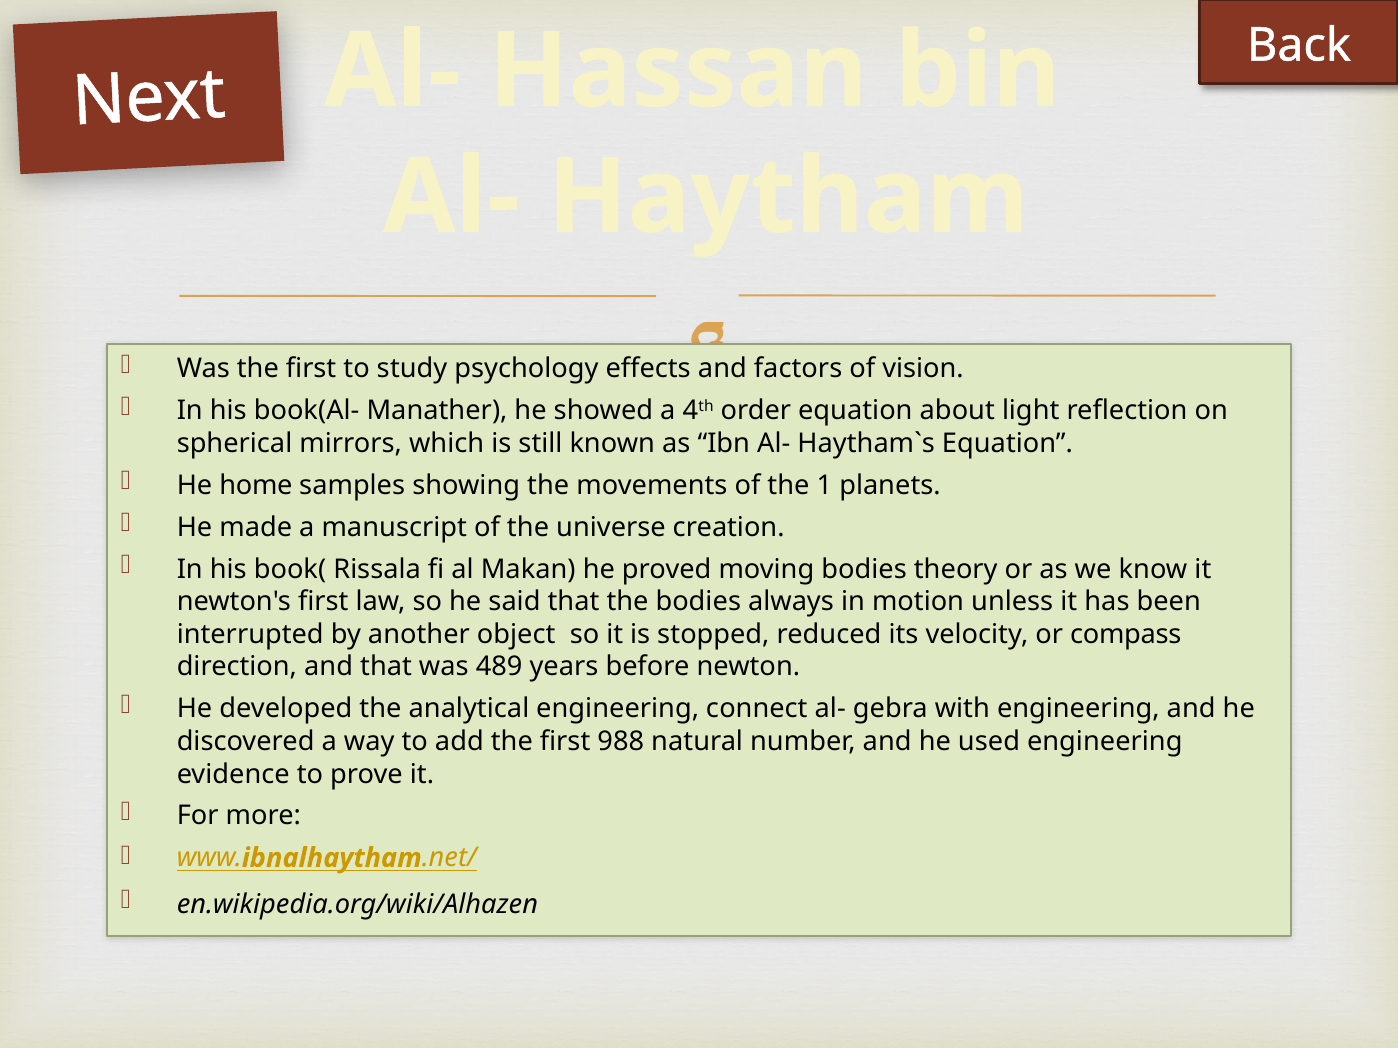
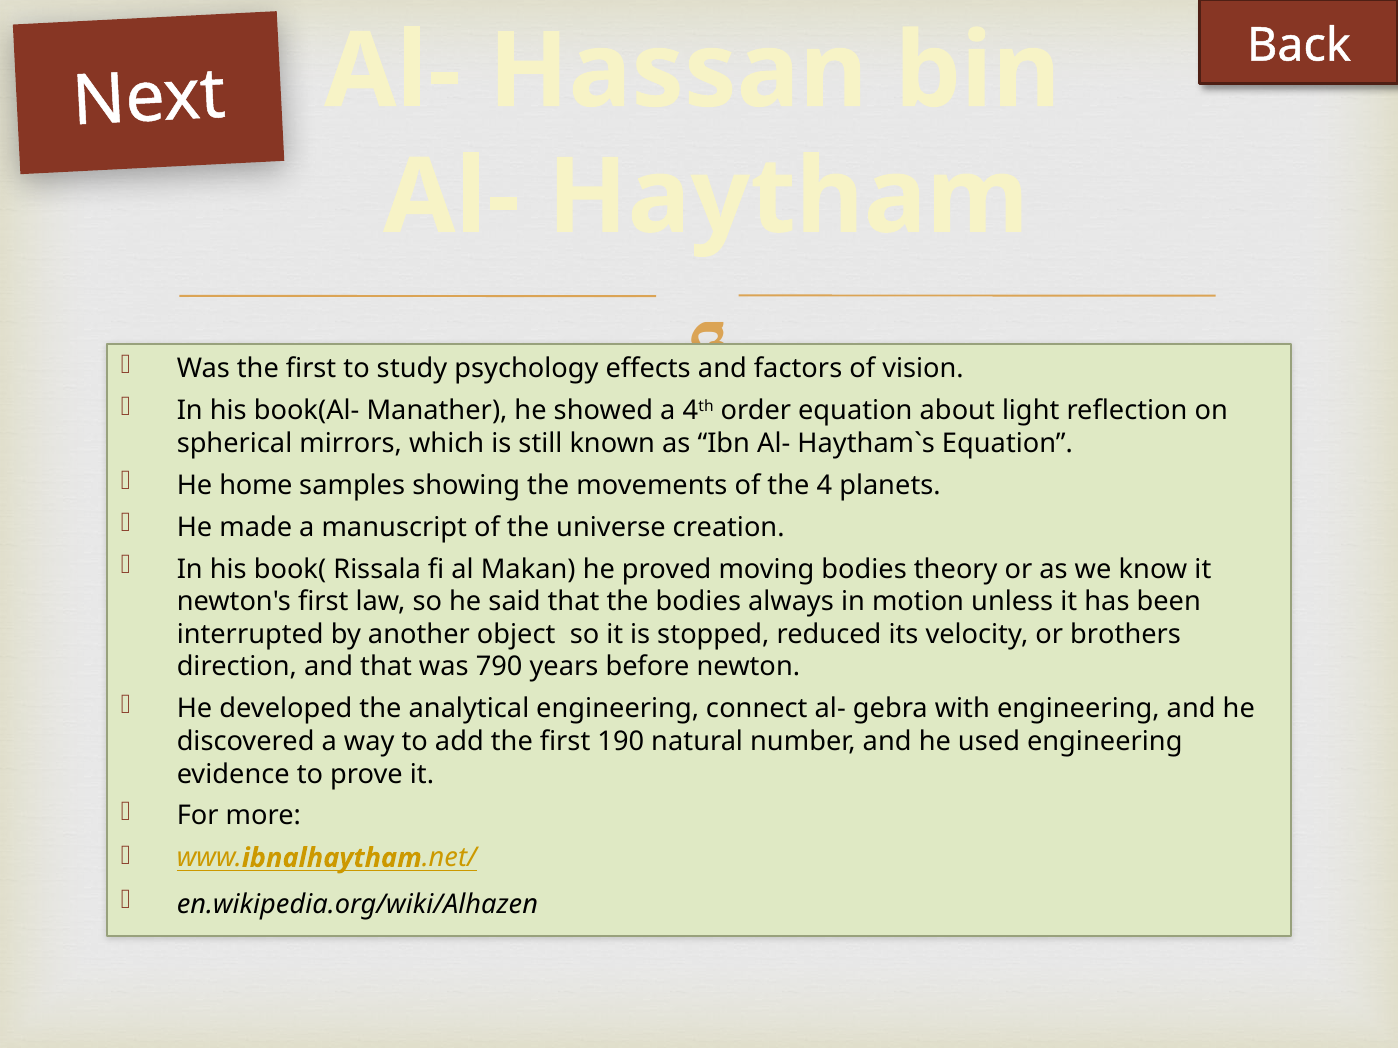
1: 1 -> 4
compass: compass -> brothers
489: 489 -> 790
988: 988 -> 190
